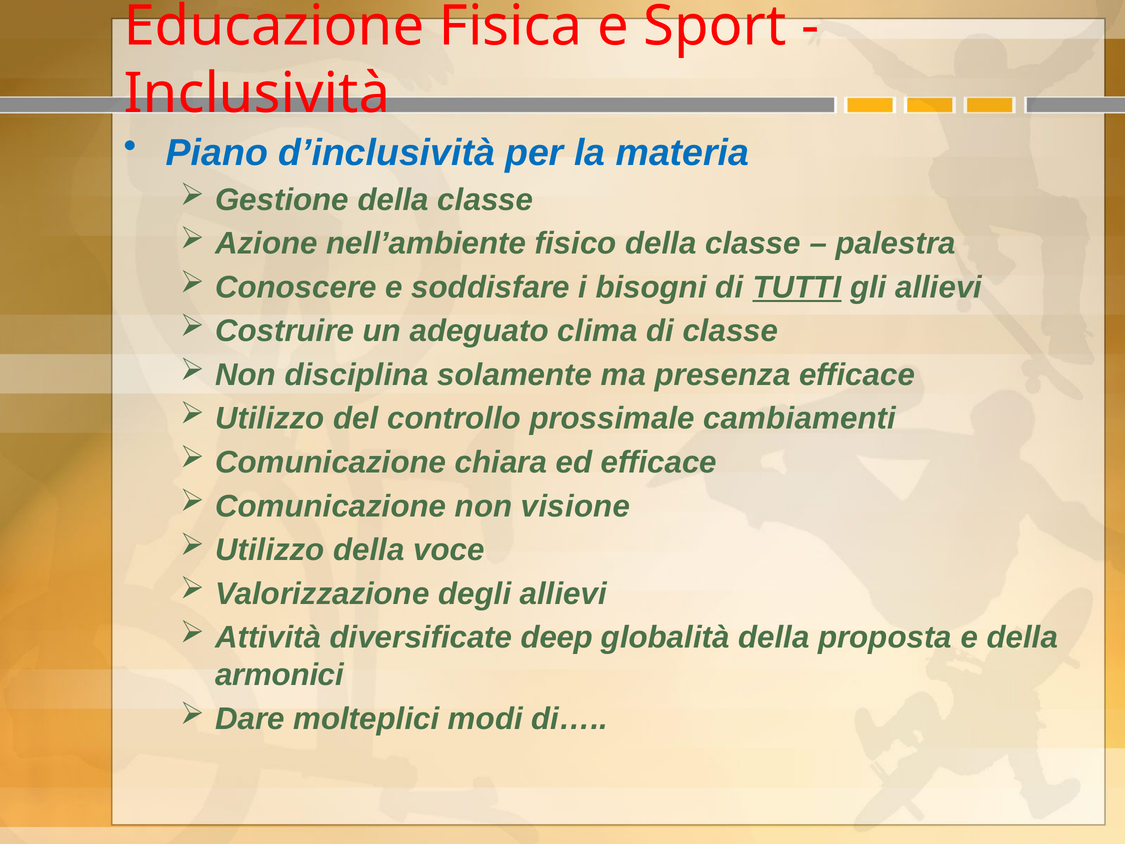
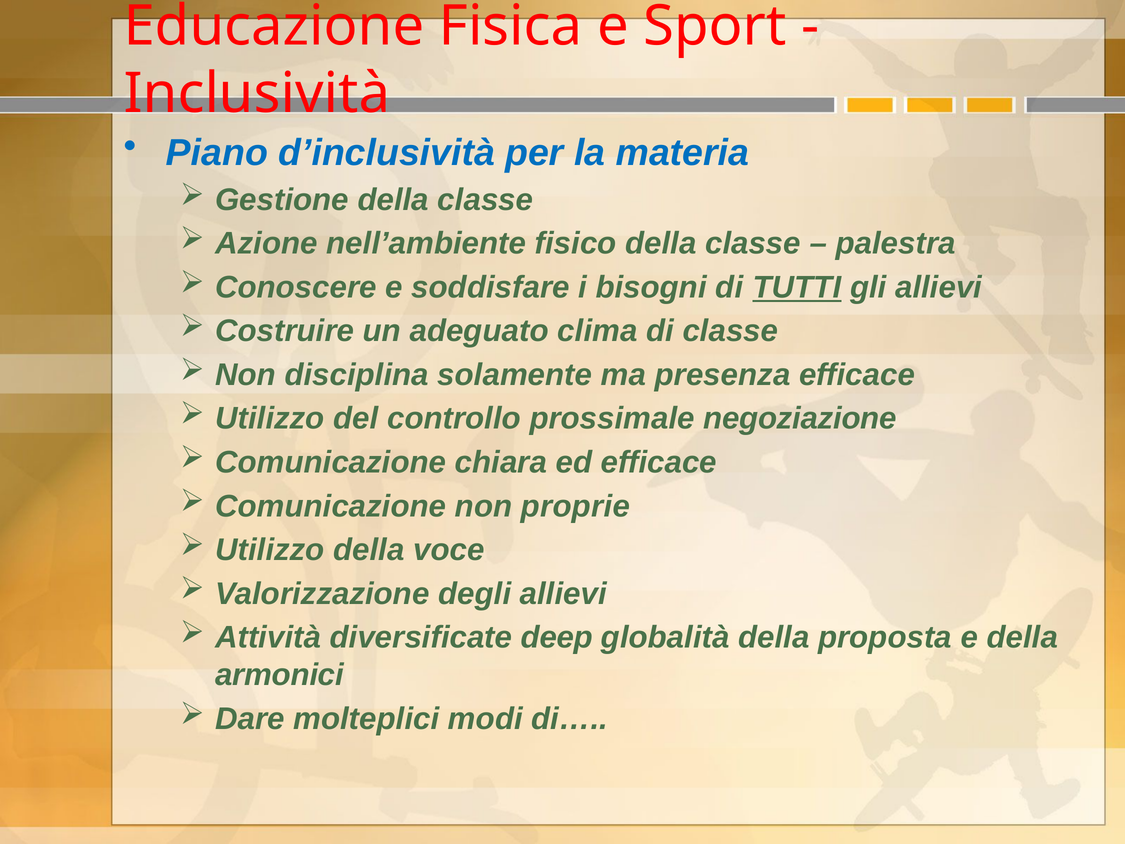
cambiamenti: cambiamenti -> negoziazione
visione: visione -> proprie
